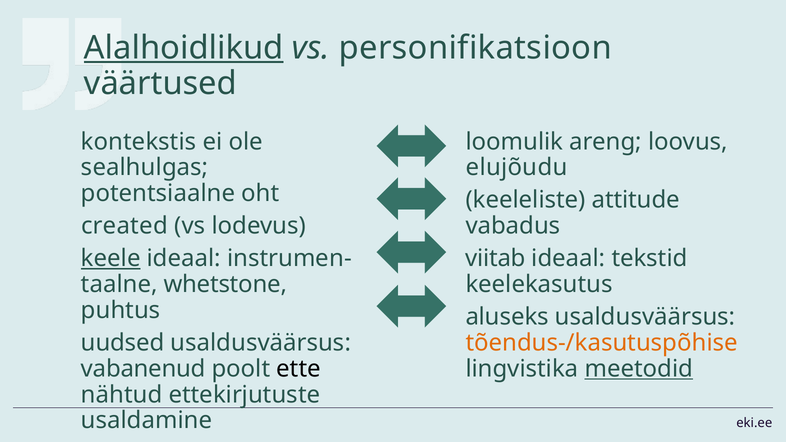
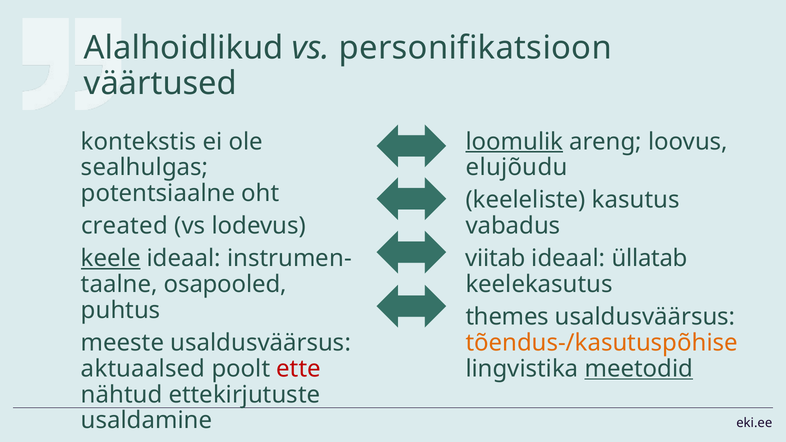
Alalhoidlikud underline: present -> none
loomulik underline: none -> present
attitude: attitude -> kasutus
tekstid: tekstid -> üllatab
whetstone: whetstone -> osapooled
aluseks: aluseks -> themes
uudsed: uudsed -> meeste
vabanenud: vabanenud -> aktuaalsed
ette colour: black -> red
